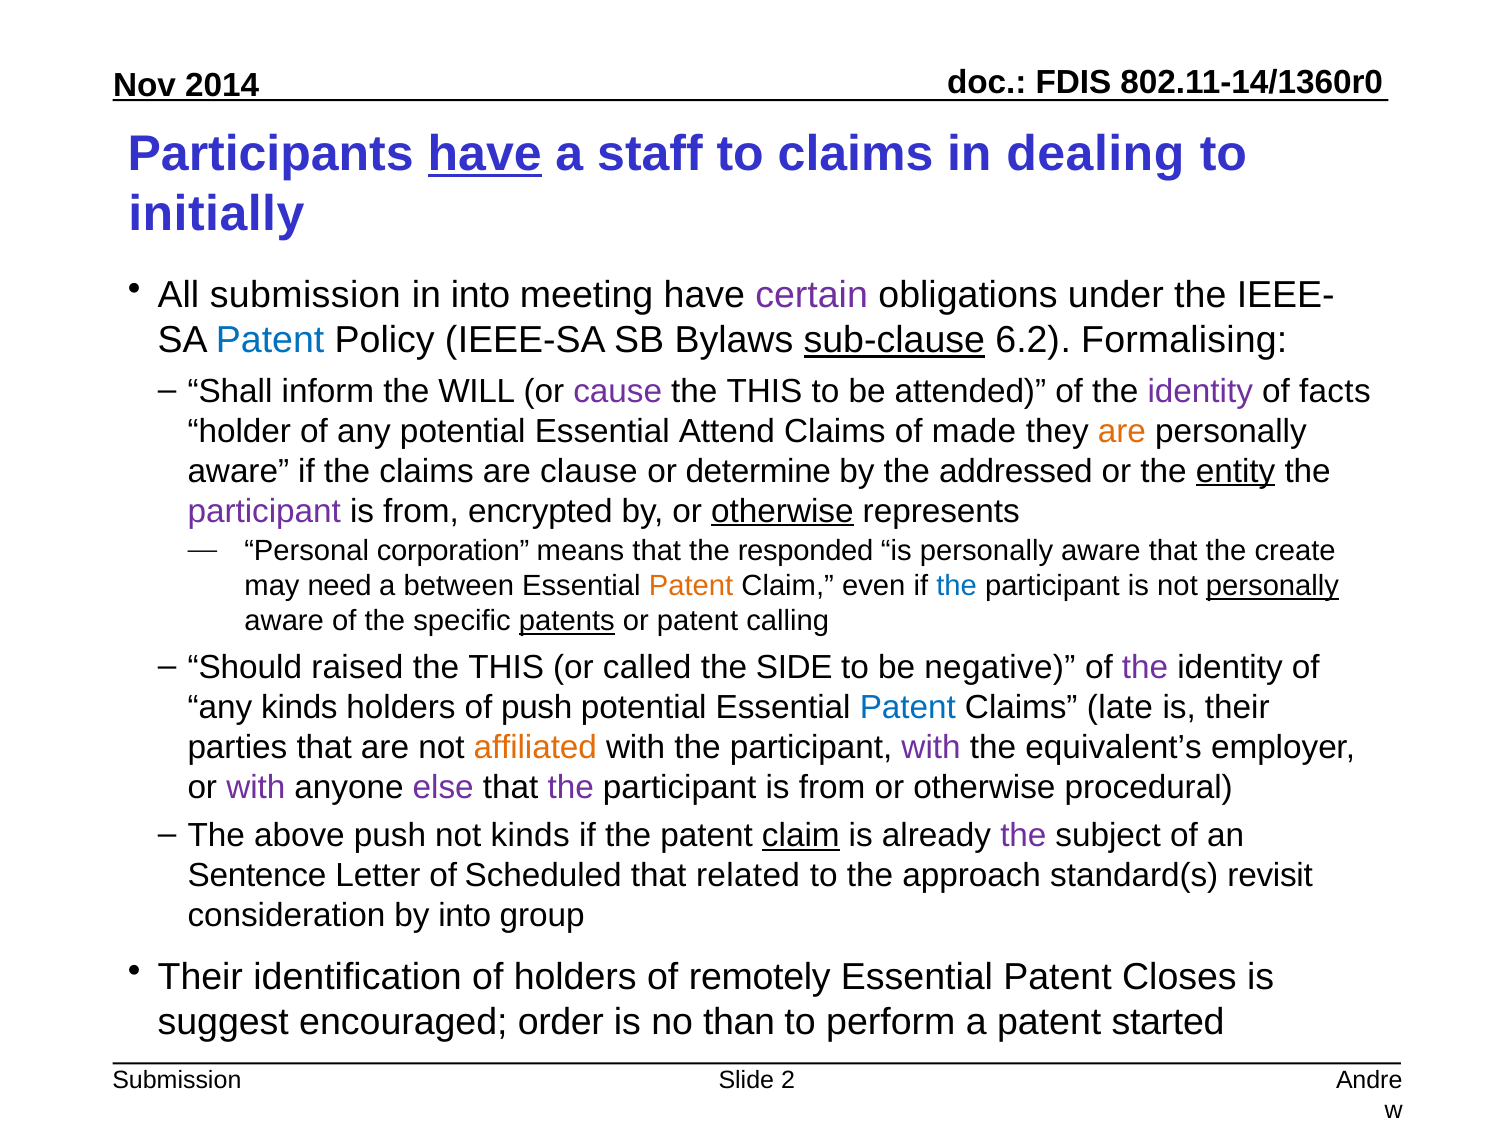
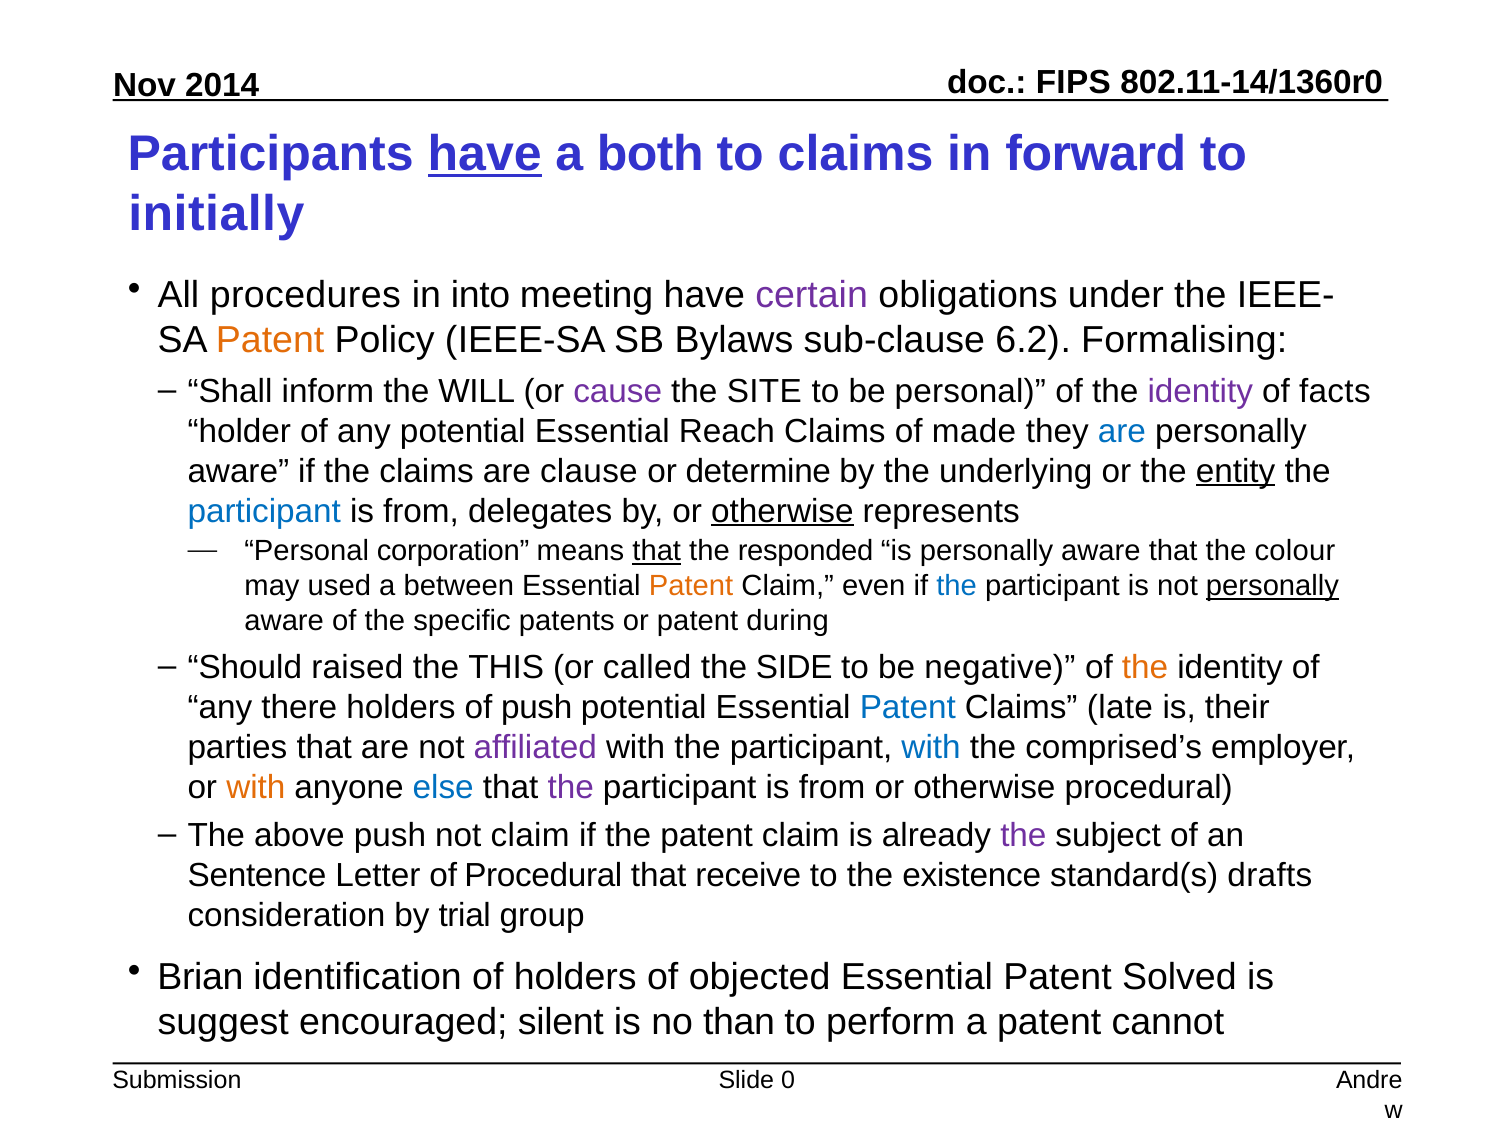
FDIS: FDIS -> FIPS
staff: staff -> both
dealing: dealing -> forward
All submission: submission -> procedures
Patent at (270, 340) colour: blue -> orange
sub-clause underline: present -> none
THIS at (765, 391): THIS -> SITE
be attended: attended -> personal
Attend: Attend -> Reach
are at (1122, 431) colour: orange -> blue
addressed: addressed -> underlying
participant at (264, 511) colour: purple -> blue
encrypted: encrypted -> delegates
that at (657, 551) underline: none -> present
create: create -> colour
need: need -> used
patents underline: present -> none
calling: calling -> during
the at (1145, 667) colour: purple -> orange
any kinds: kinds -> there
affiliated colour: orange -> purple
with at (931, 747) colour: purple -> blue
equivalent’s: equivalent’s -> comprised’s
with at (256, 787) colour: purple -> orange
else colour: purple -> blue
not kinds: kinds -> claim
claim at (801, 836) underline: present -> none
of Scheduled: Scheduled -> Procedural
related: related -> receive
approach: approach -> existence
revisit: revisit -> drafts
by into: into -> trial
Their at (200, 977): Their -> Brian
remotely: remotely -> objected
Closes: Closes -> Solved
order: order -> silent
started: started -> cannot
2: 2 -> 0
